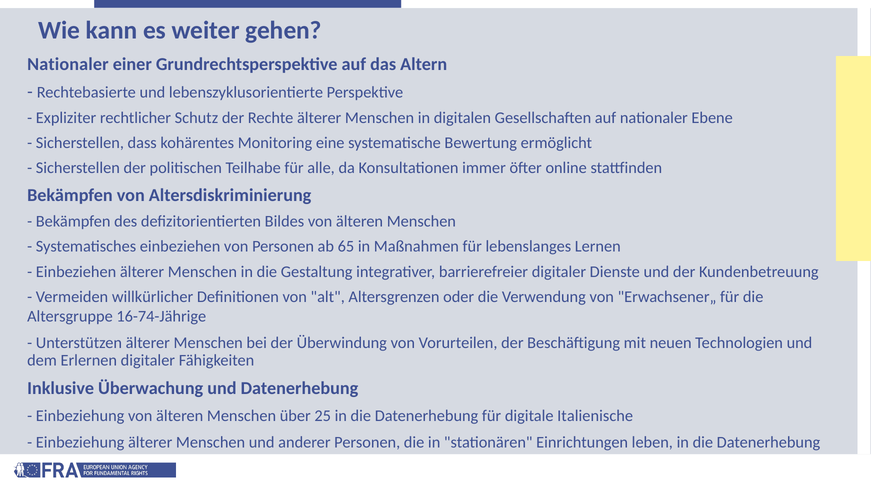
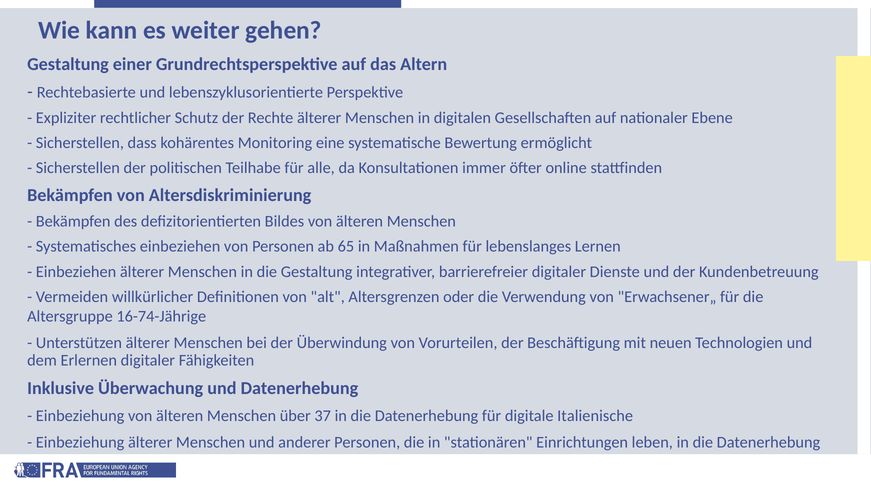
Nationaler at (68, 64): Nationaler -> Gestaltung
25: 25 -> 37
